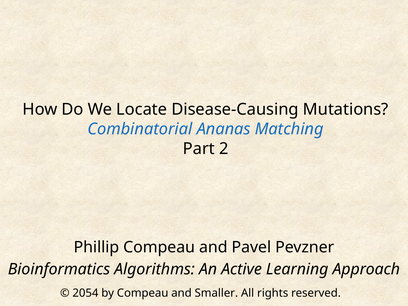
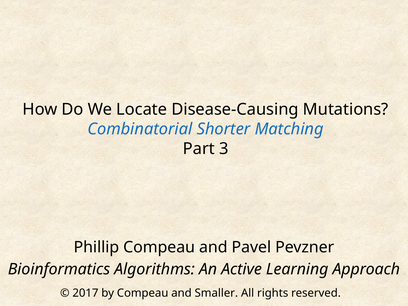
Ananas: Ananas -> Shorter
2: 2 -> 3
2054: 2054 -> 2017
